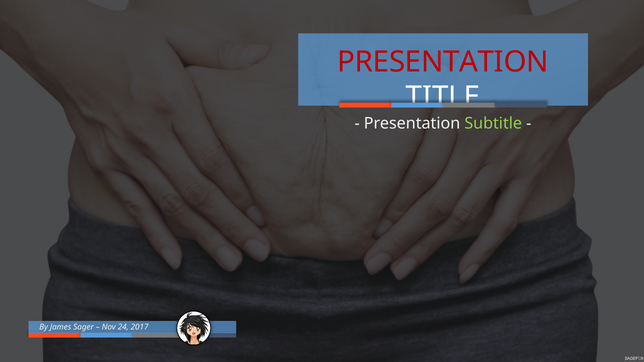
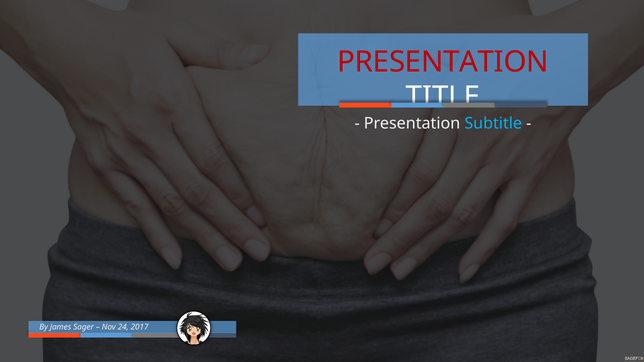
Subtitle colour: light green -> light blue
